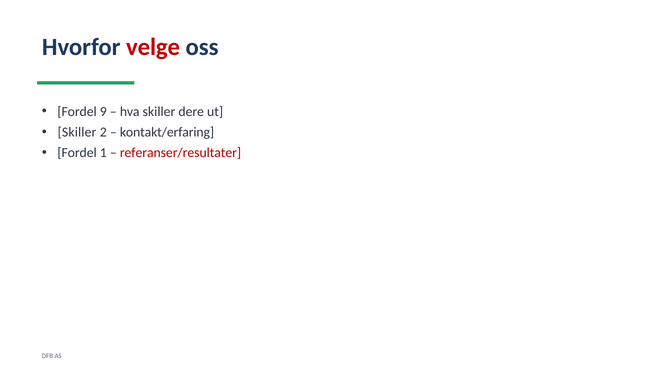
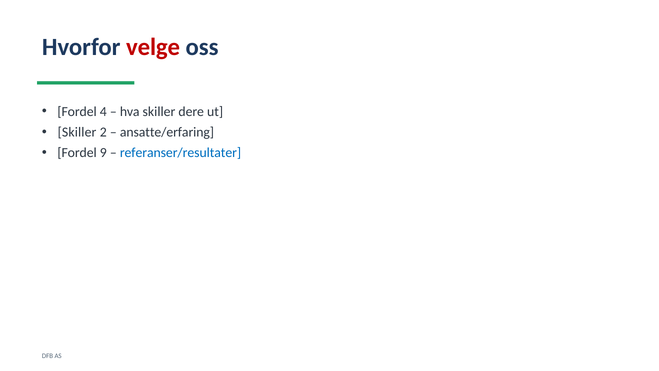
9: 9 -> 4
kontakt/erfaring: kontakt/erfaring -> ansatte/erfaring
1: 1 -> 9
referanser/resultater colour: red -> blue
